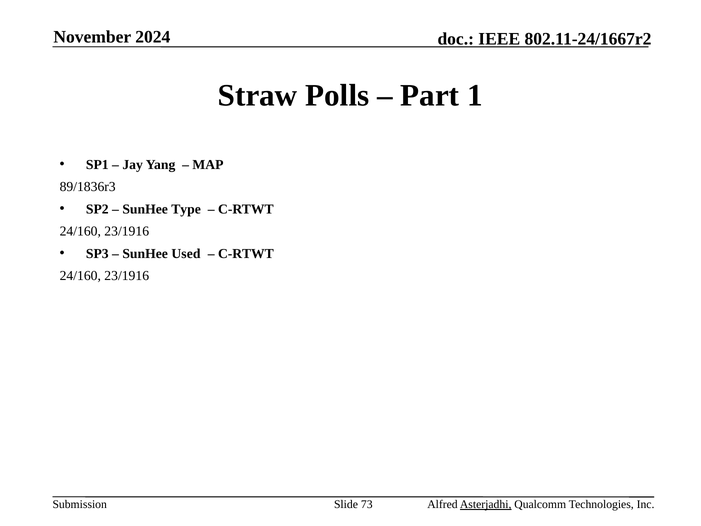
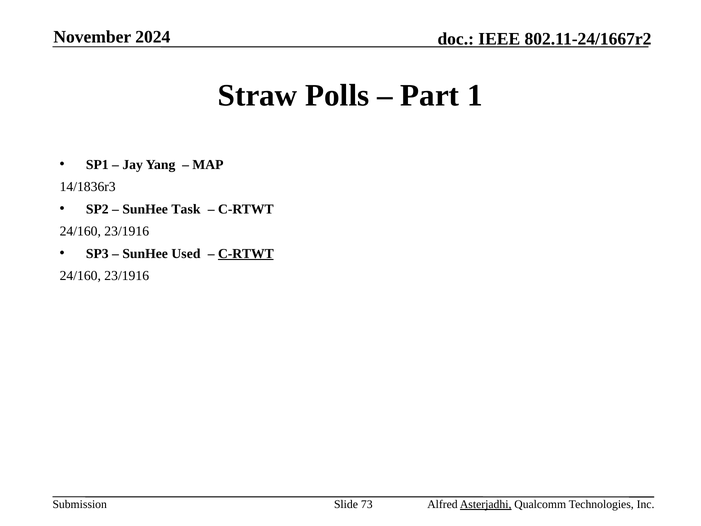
89/1836r3: 89/1836r3 -> 14/1836r3
Type: Type -> Task
C-RTWT at (246, 253) underline: none -> present
